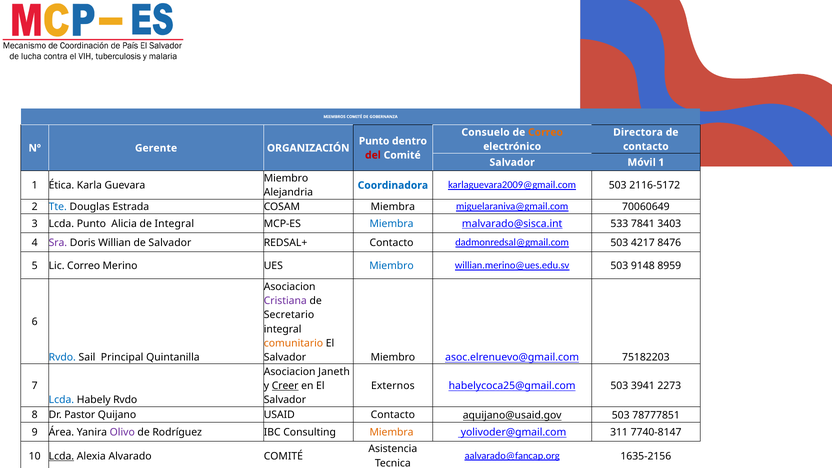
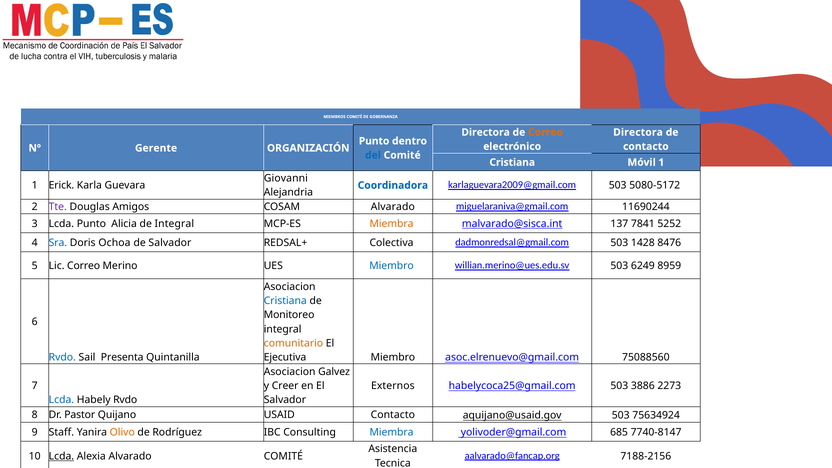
Consuelo at (486, 132): Consuelo -> Directora
del colour: red -> blue
Salvador at (512, 162): Salvador -> Cristiana
Miembro at (286, 178): Miembro -> Giovanni
Ética: Ética -> Erick
2116-5172: 2116-5172 -> 5080-5172
Tte colour: blue -> purple
Estrada: Estrada -> Amigos
COSAM Miembra: Miembra -> Alvarado
70060649: 70060649 -> 11690244
Miembra at (392, 224) colour: blue -> orange
533: 533 -> 137
3403: 3403 -> 5252
Sra colour: purple -> blue
Doris Willian: Willian -> Ochoa
REDSAL+ Contacto: Contacto -> Colectiva
4217: 4217 -> 1428
9148: 9148 -> 6249
Cristiana at (285, 301) colour: purple -> blue
Secretario: Secretario -> Monitoreo
Principal: Principal -> Presenta
Salvador at (285, 357): Salvador -> Ejecutiva
75182203: 75182203 -> 75088560
Janeth: Janeth -> Galvez
Creer underline: present -> none
3941: 3941 -> 3886
78777851: 78777851 -> 75634924
9 Área: Área -> Staff
Olivo colour: purple -> orange
Miembra at (392, 432) colour: orange -> blue
311: 311 -> 685
1635-2156: 1635-2156 -> 7188-2156
